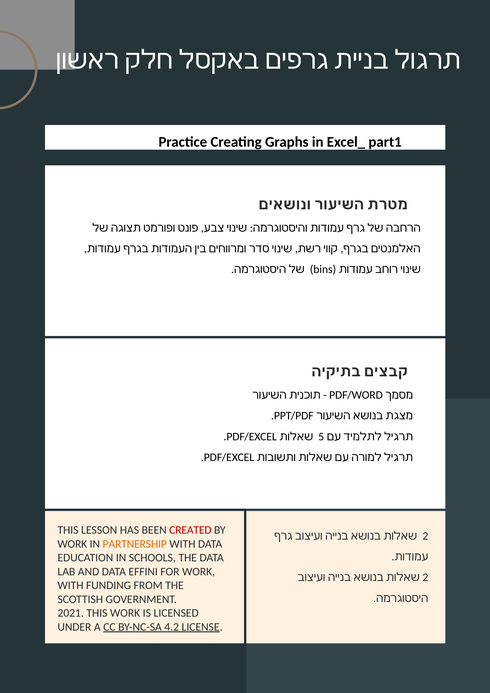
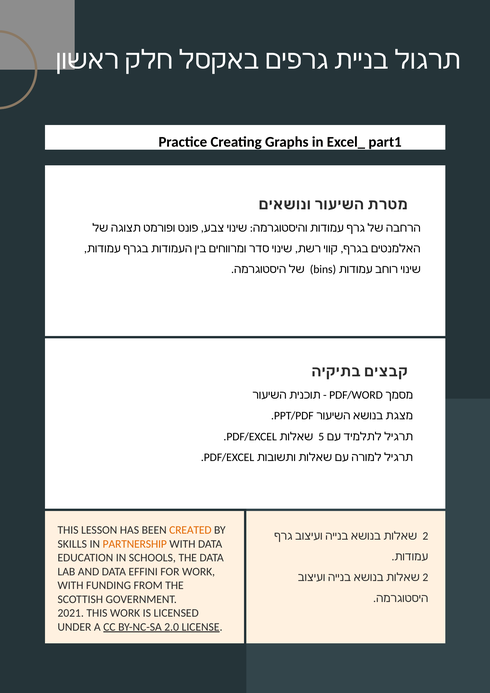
CREATED colour: red -> orange
WORK at (72, 544): WORK -> SKILLS
4.2: 4.2 -> 2.0
